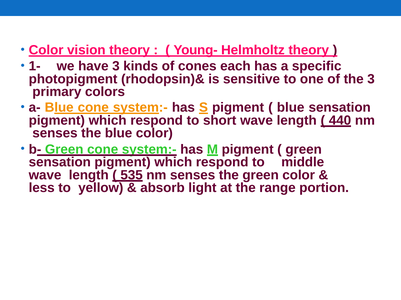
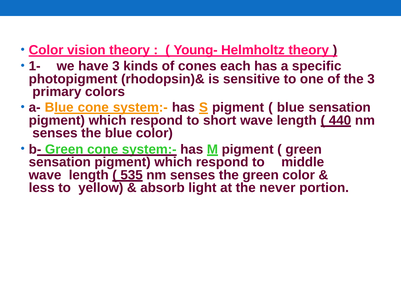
range: range -> never
